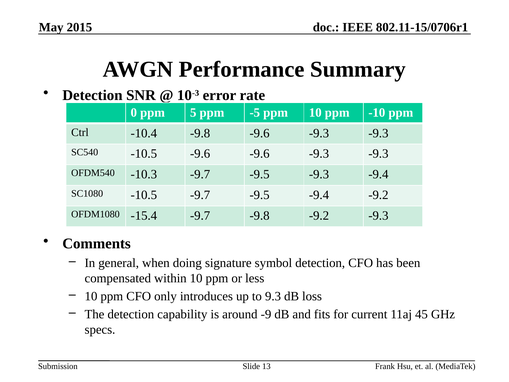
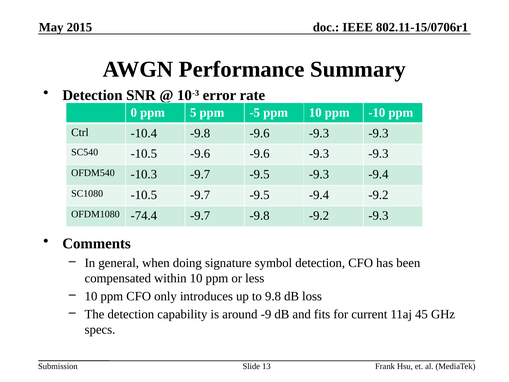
-15.4: -15.4 -> -74.4
9.3: 9.3 -> 9.8
